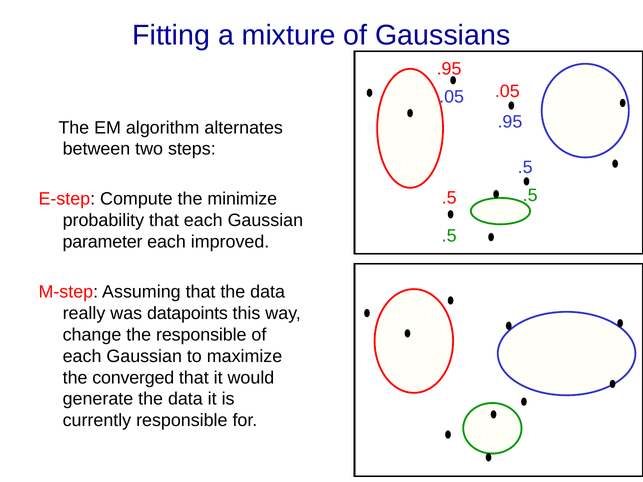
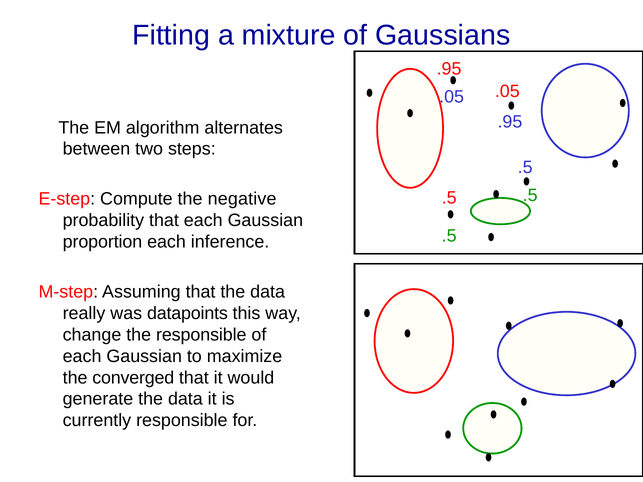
minimize: minimize -> negative
parameter: parameter -> proportion
improved: improved -> inference
